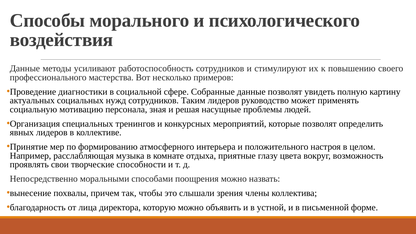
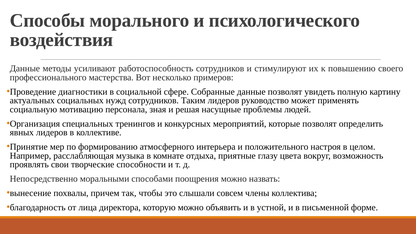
зрения: зрения -> совсем
